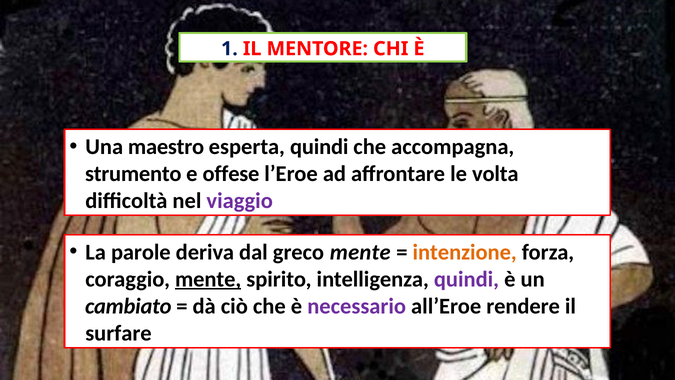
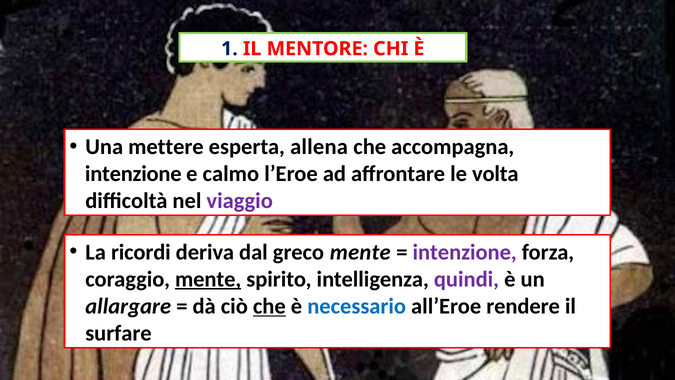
maestro: maestro -> mettere
esperta quindi: quindi -> allena
strumento at (133, 174): strumento -> intenzione
offese: offese -> calmo
parole: parole -> ricordi
intenzione at (465, 252) colour: orange -> purple
cambiato: cambiato -> allargare
che at (269, 306) underline: none -> present
necessario colour: purple -> blue
